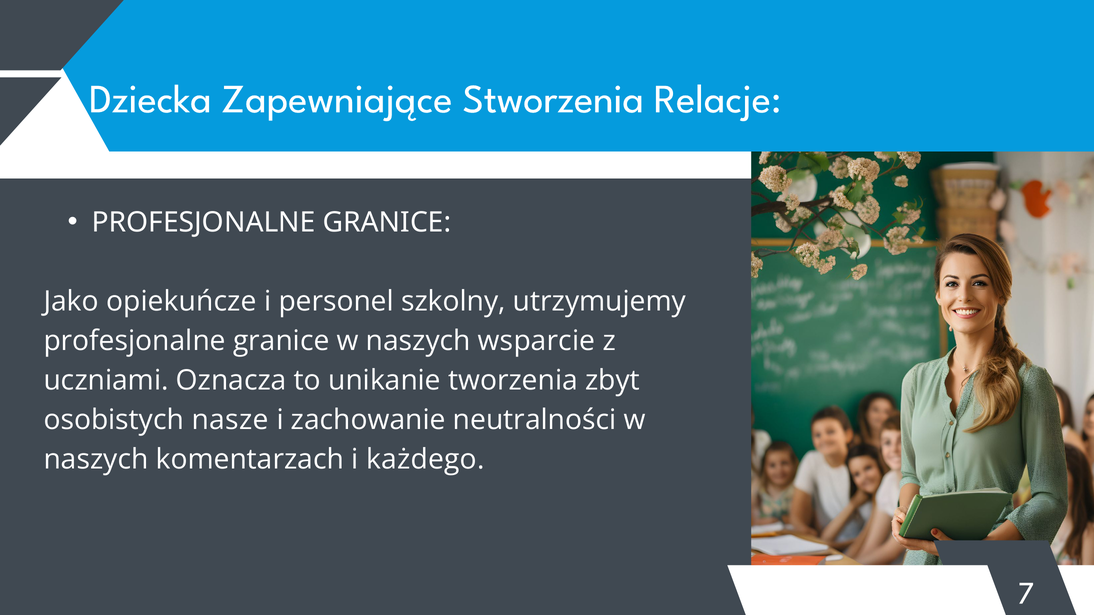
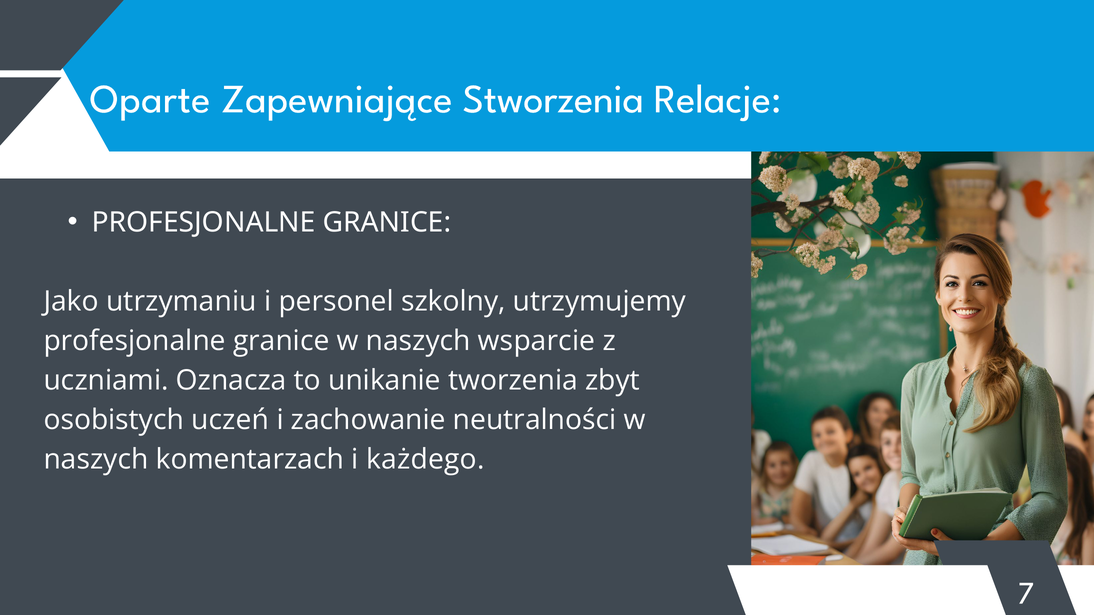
Dziecka: Dziecka -> Oparte
opiekuńcze: opiekuńcze -> utrzymaniu
nasze: nasze -> uczeń
